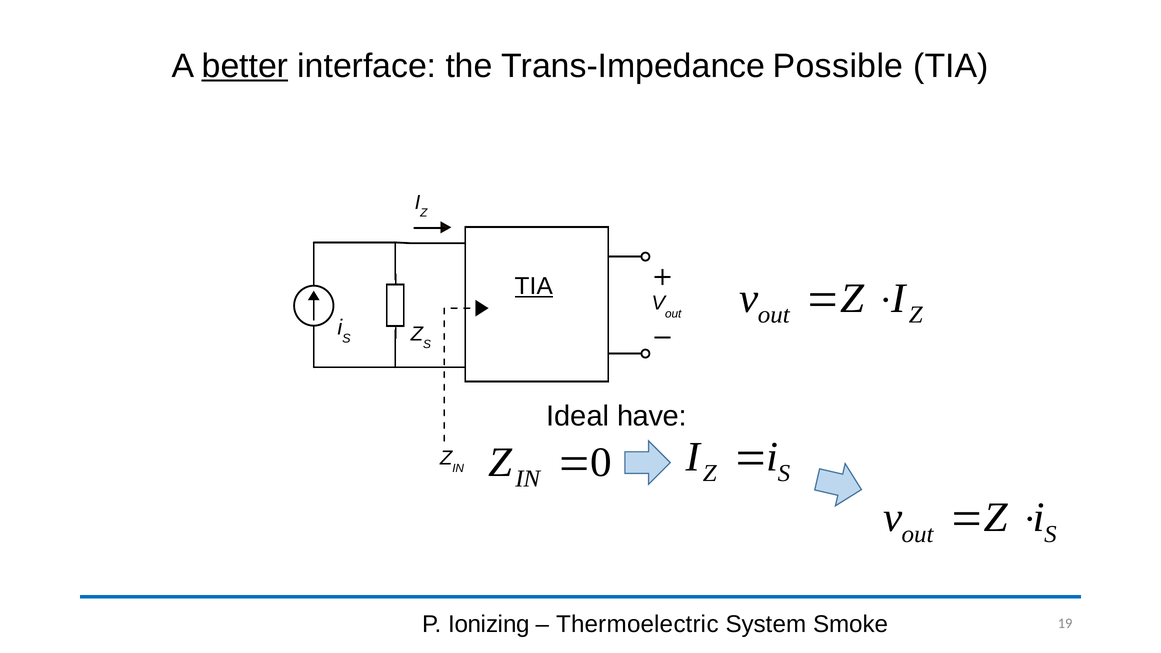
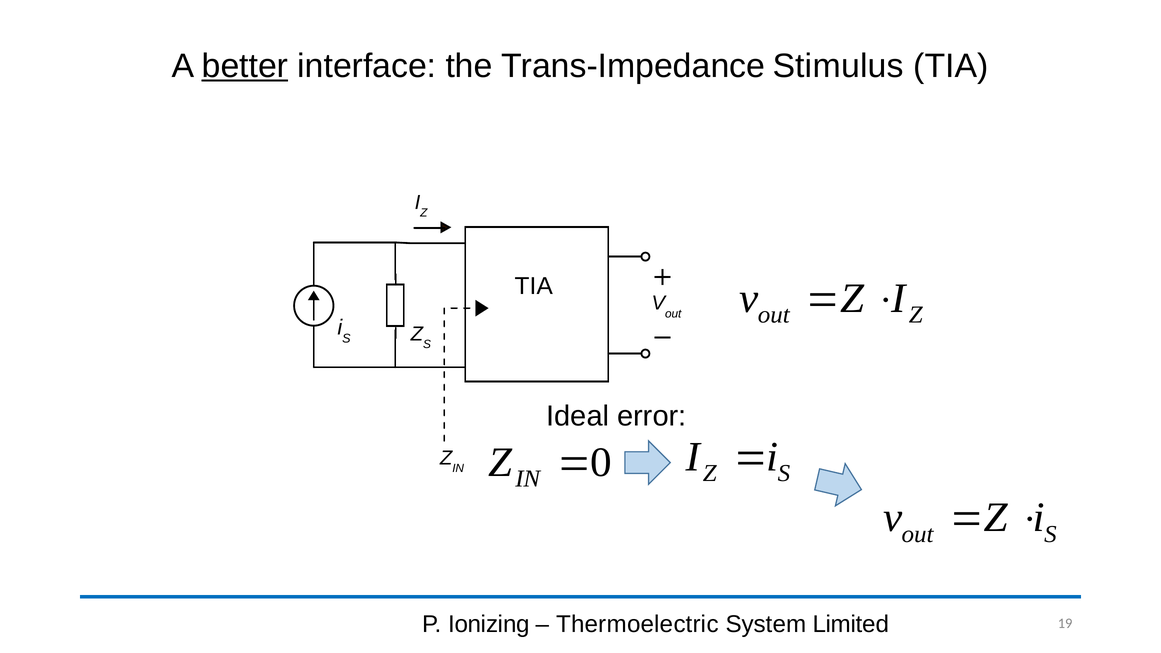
Possible: Possible -> Stimulus
TIA at (534, 286) underline: present -> none
have: have -> error
Smoke: Smoke -> Limited
